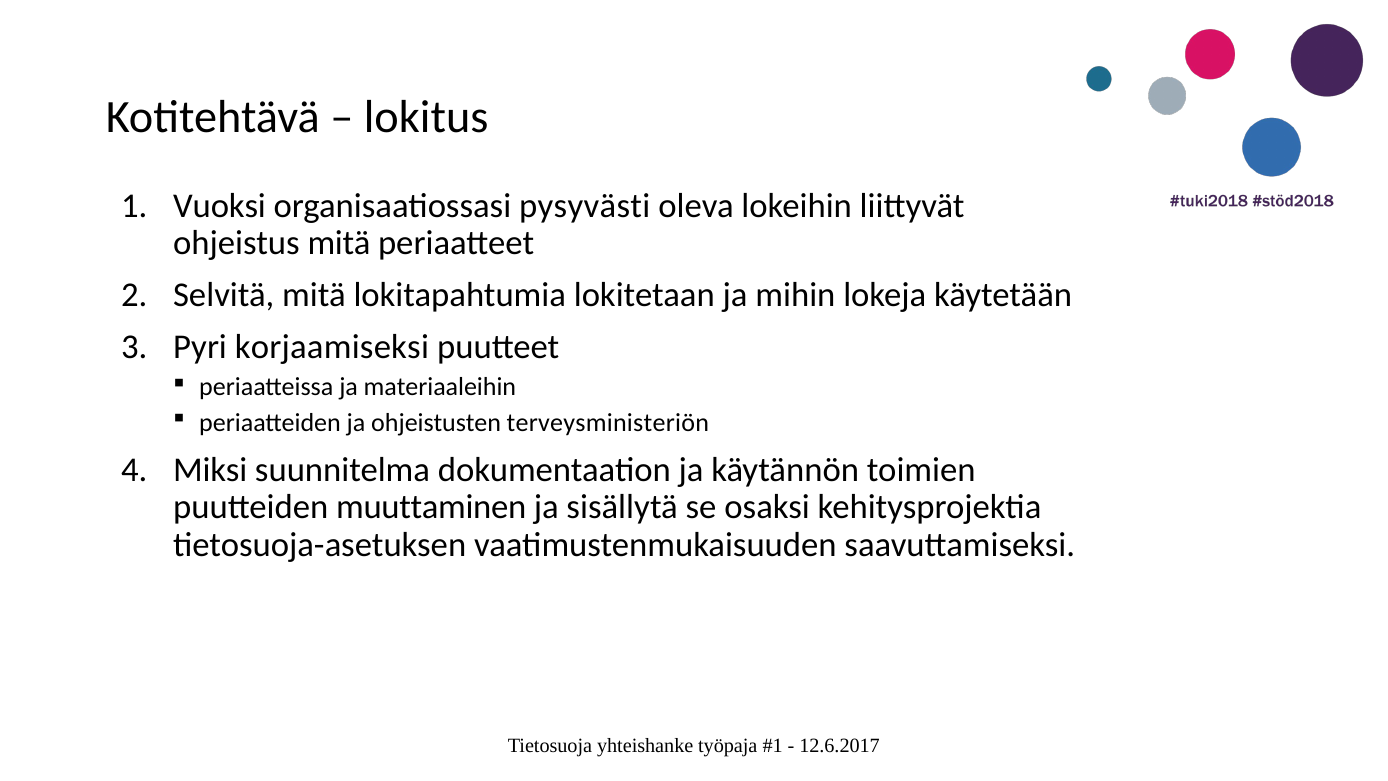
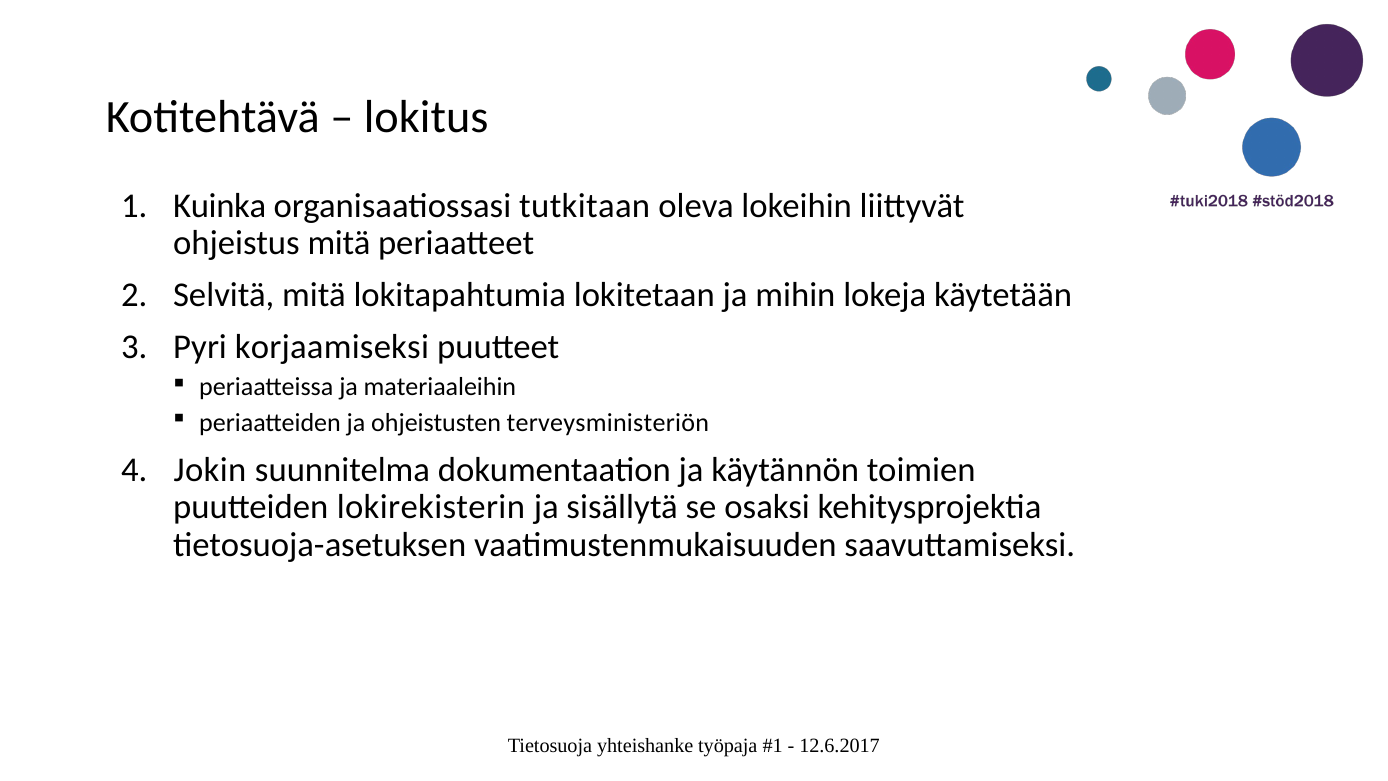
Vuoksi: Vuoksi -> Kuinka
pysyvästi: pysyvästi -> tutkitaan
Miksi: Miksi -> Jokin
muuttaminen: muuttaminen -> lokirekisterin
